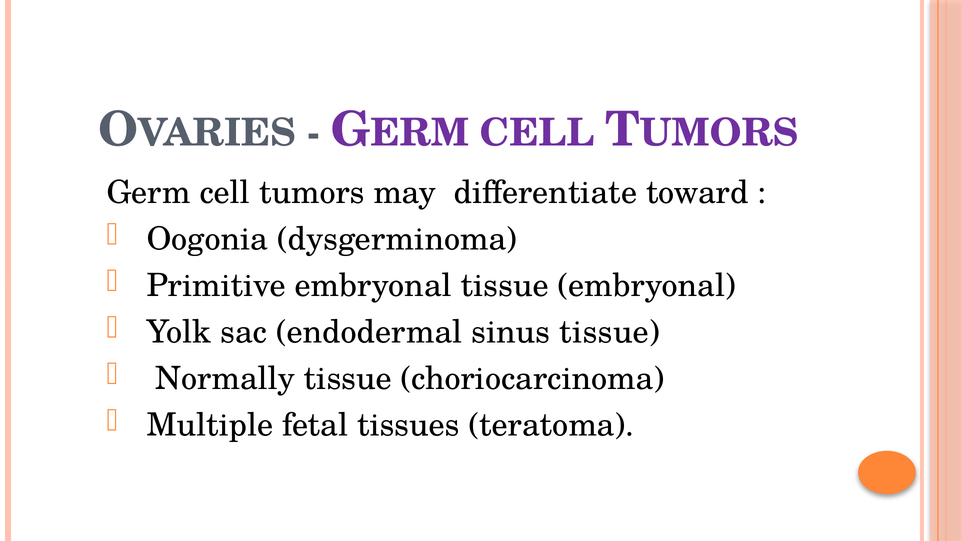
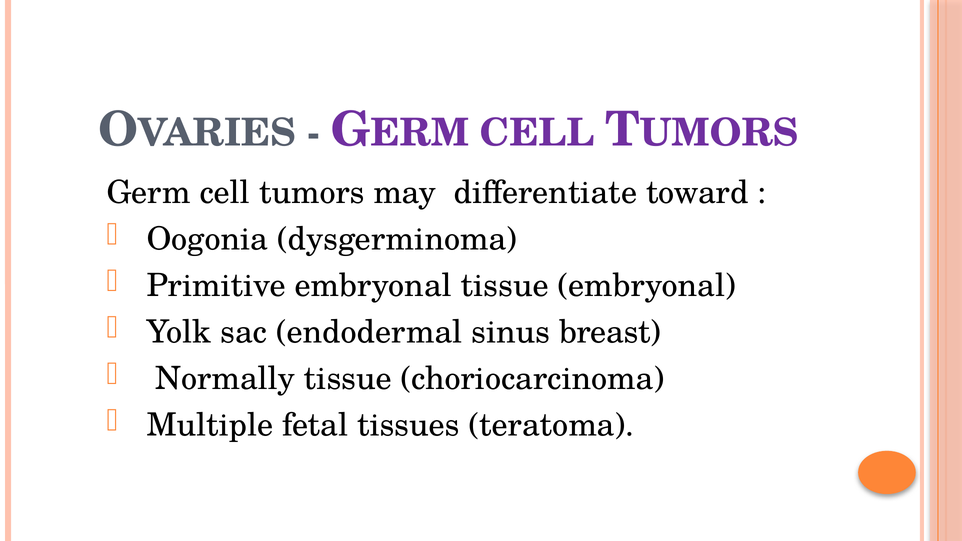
sinus tissue: tissue -> breast
